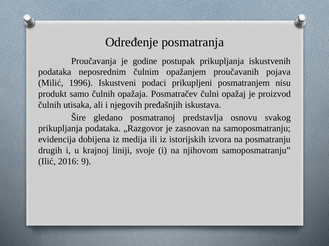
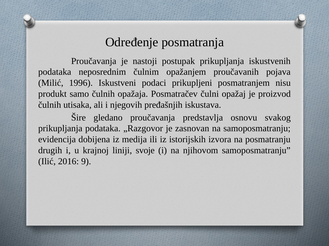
godine: godine -> nastoji
gledano posmatranoj: posmatranoj -> proučavanja
